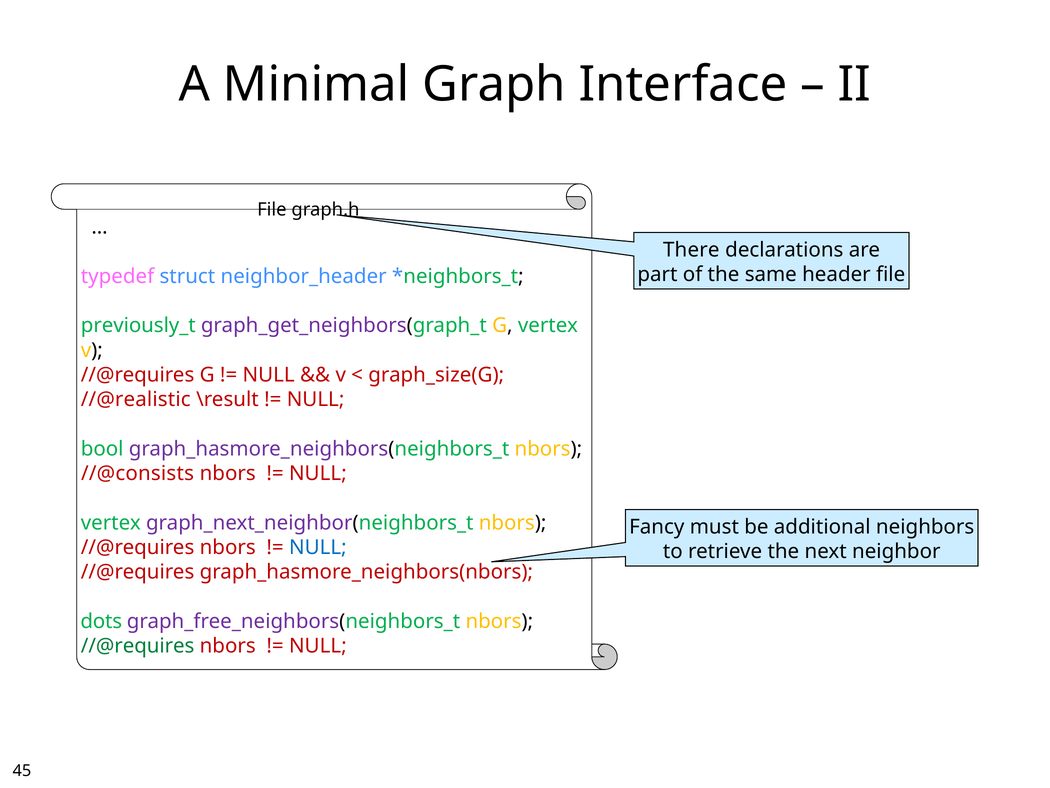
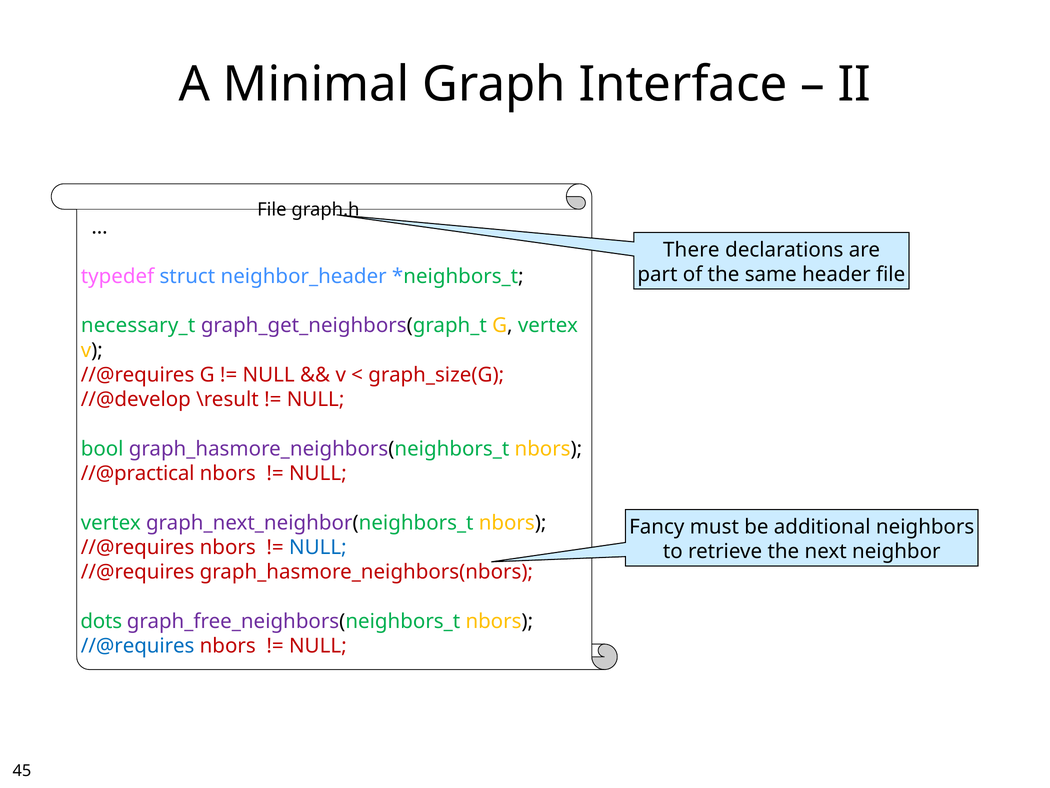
previously_t: previously_t -> necessary_t
//@realistic: //@realistic -> //@develop
//@consists: //@consists -> //@practical
//@requires at (138, 646) colour: green -> blue
